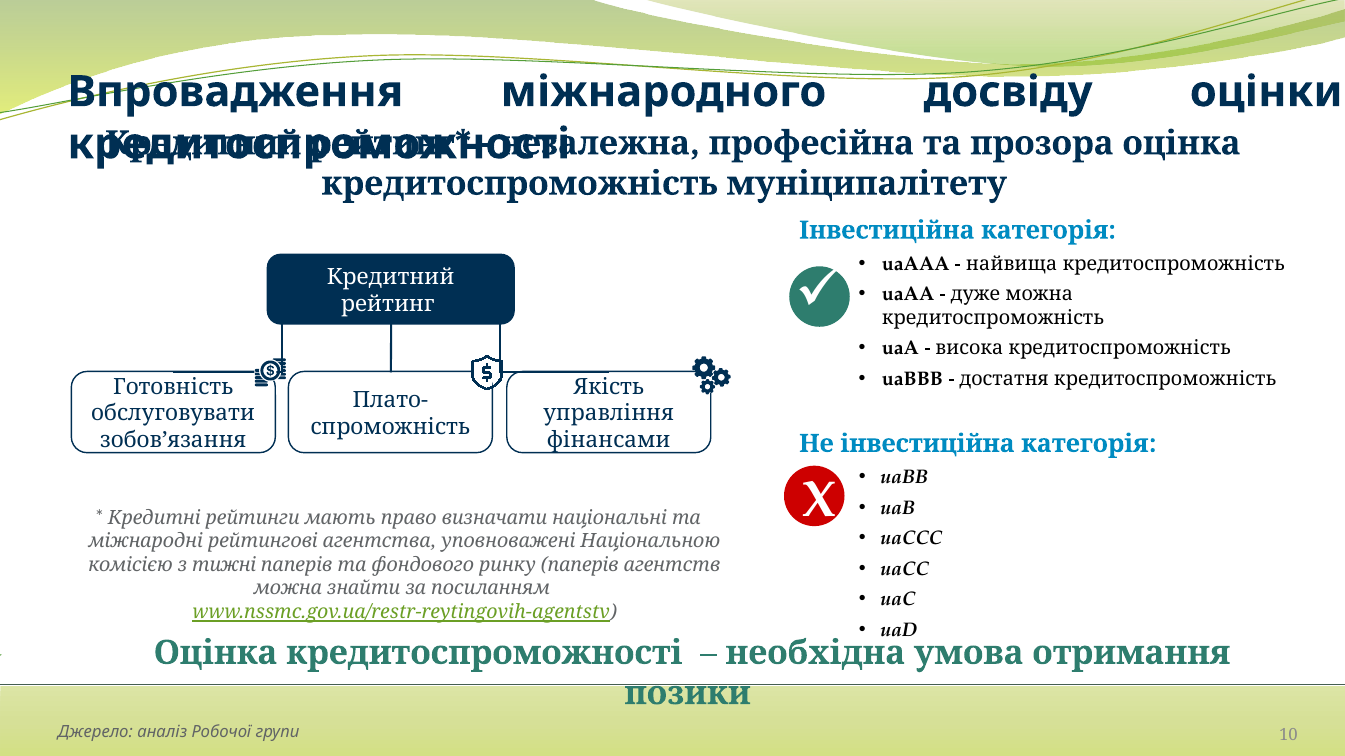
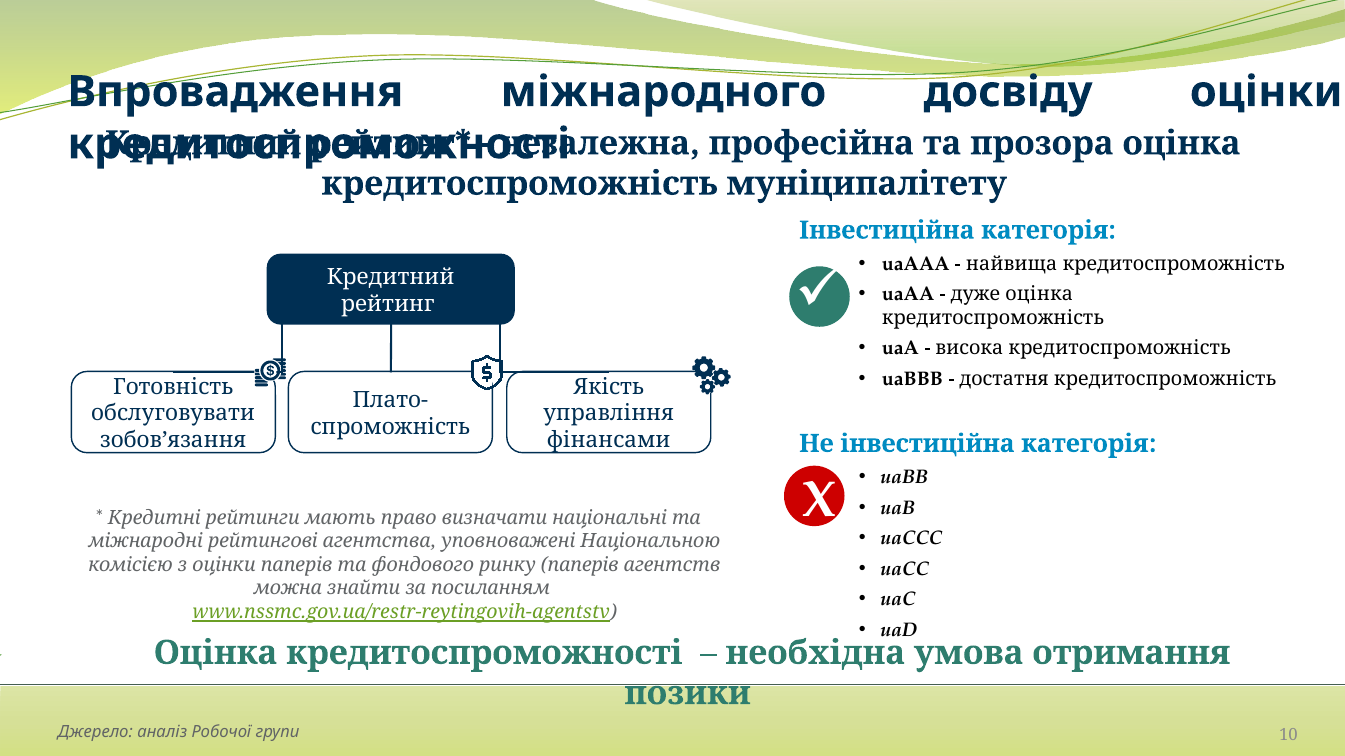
дуже можна: можна -> оцінка
з тижні: тижні -> оцінки
